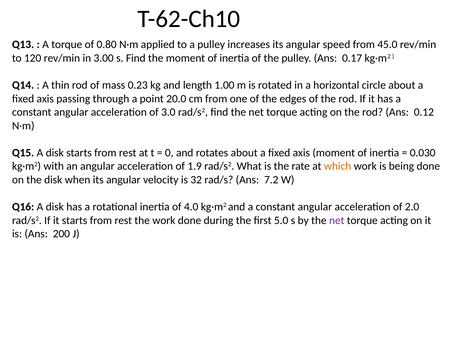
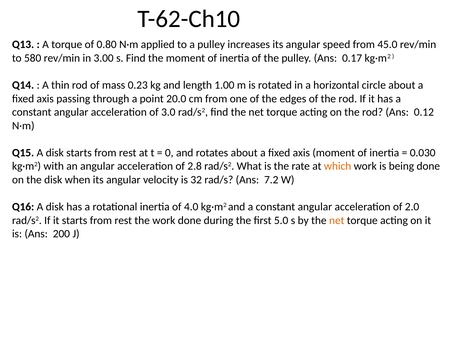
120: 120 -> 580
1.9: 1.9 -> 2.8
net at (337, 221) colour: purple -> orange
